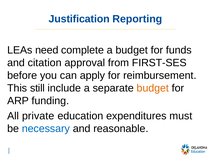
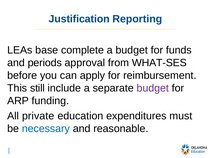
need: need -> base
citation: citation -> periods
FIRST-SES: FIRST-SES -> WHAT-SES
budget at (153, 88) colour: orange -> purple
